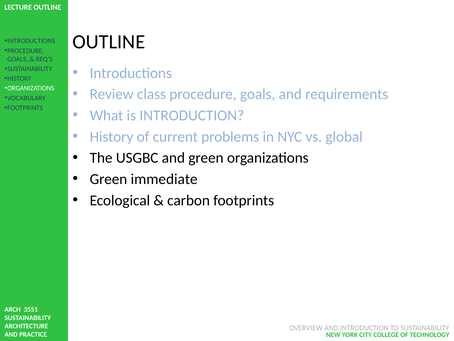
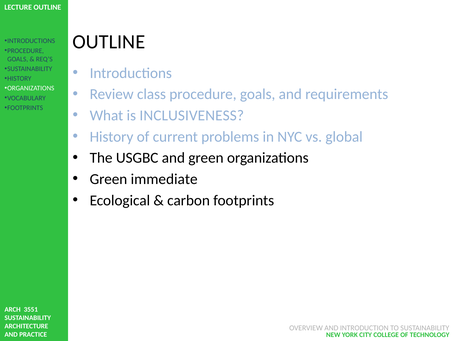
is INTRODUCTION: INTRODUCTION -> INCLUSIVENESS
